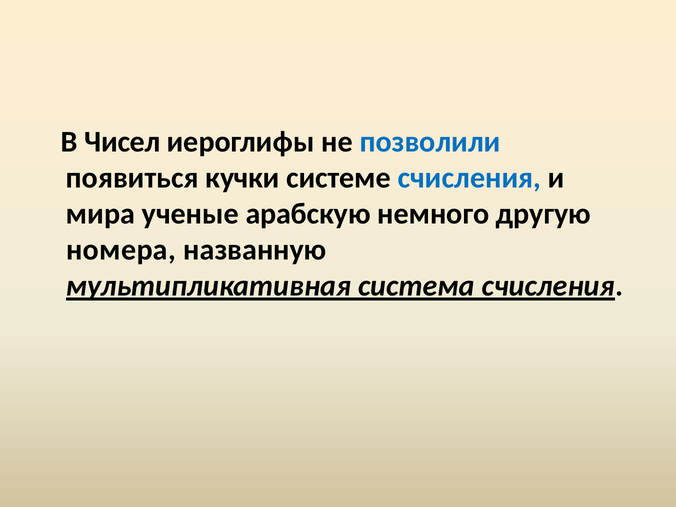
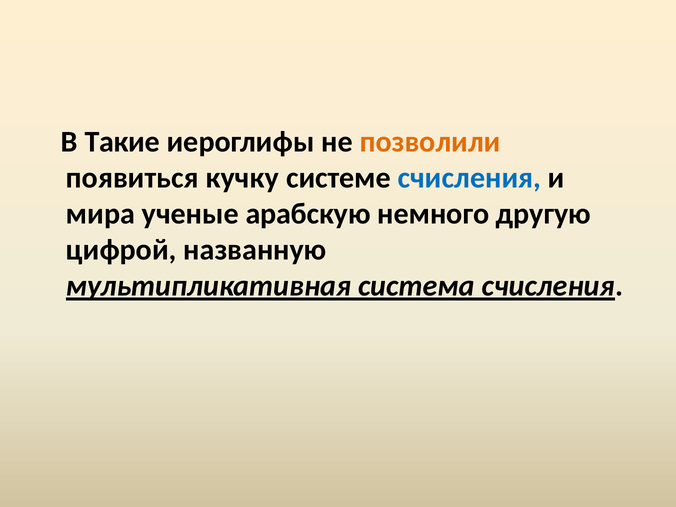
Чисел: Чисел -> Такие
позволили colour: blue -> orange
кучки: кучки -> кучку
номера: номера -> цифрой
